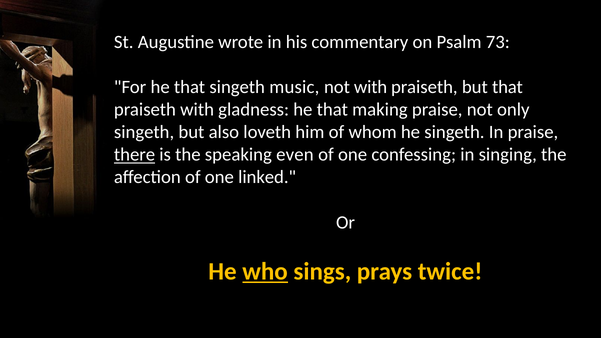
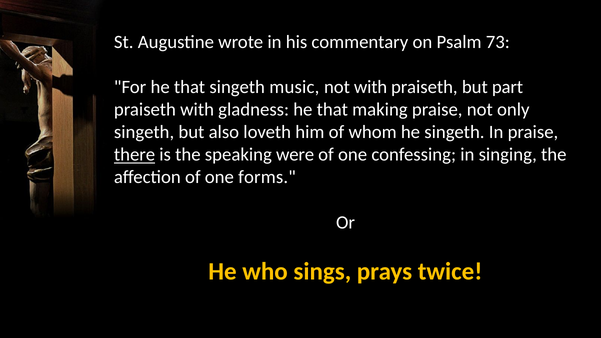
but that: that -> part
even: even -> were
linked: linked -> forms
who underline: present -> none
